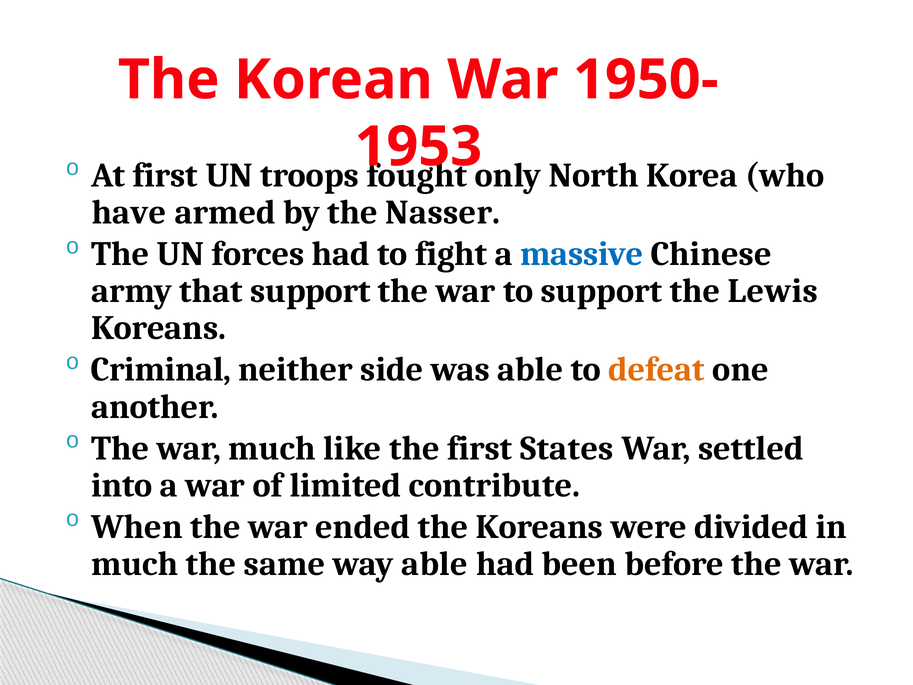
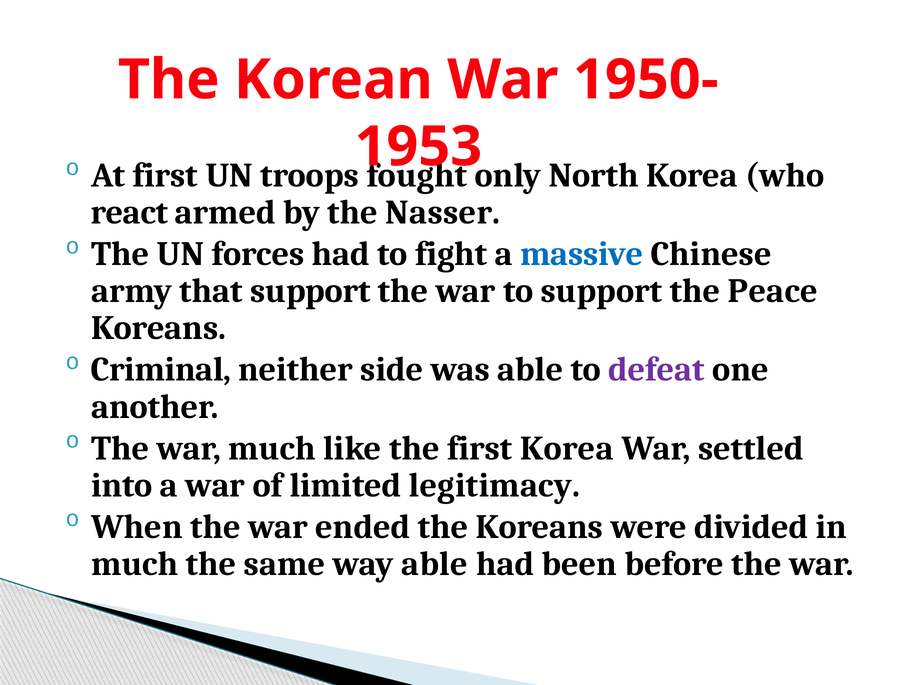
have: have -> react
Lewis: Lewis -> Peace
defeat colour: orange -> purple
first States: States -> Korea
contribute: contribute -> legitimacy
